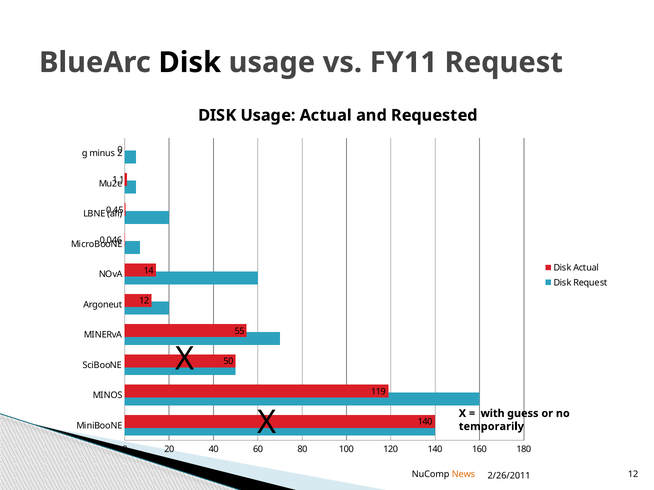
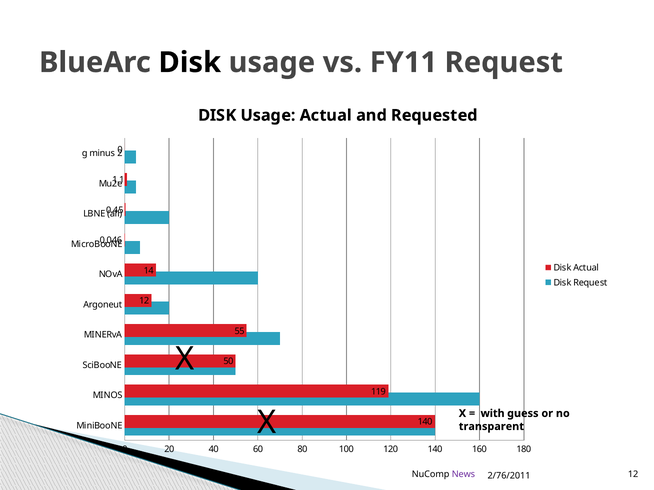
temporarily: temporarily -> transparent
News colour: orange -> purple
2/26/2011: 2/26/2011 -> 2/76/2011
